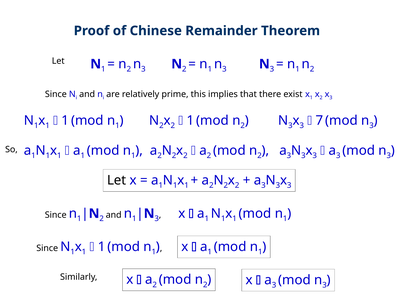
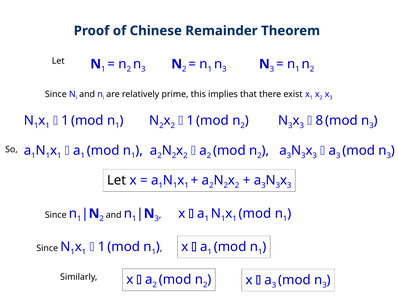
7: 7 -> 8
